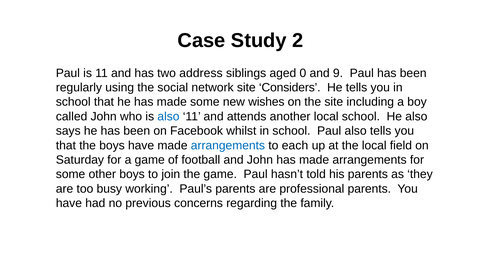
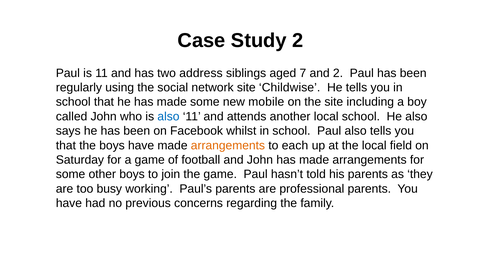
0: 0 -> 7
and 9: 9 -> 2
Considers: Considers -> Childwise
wishes: wishes -> mobile
arrangements at (228, 145) colour: blue -> orange
